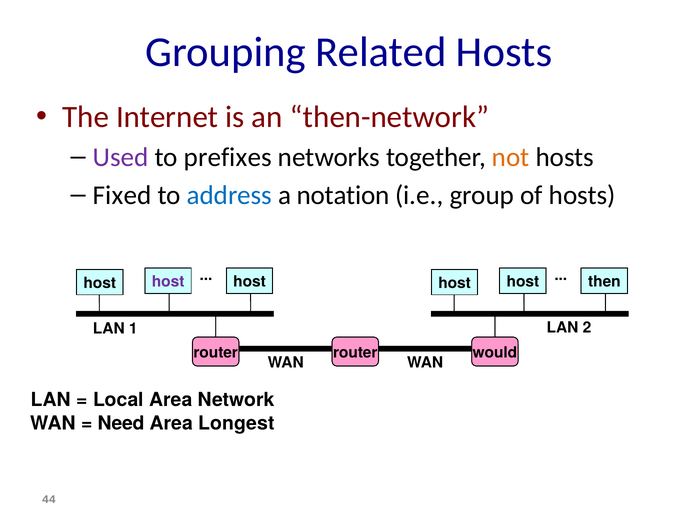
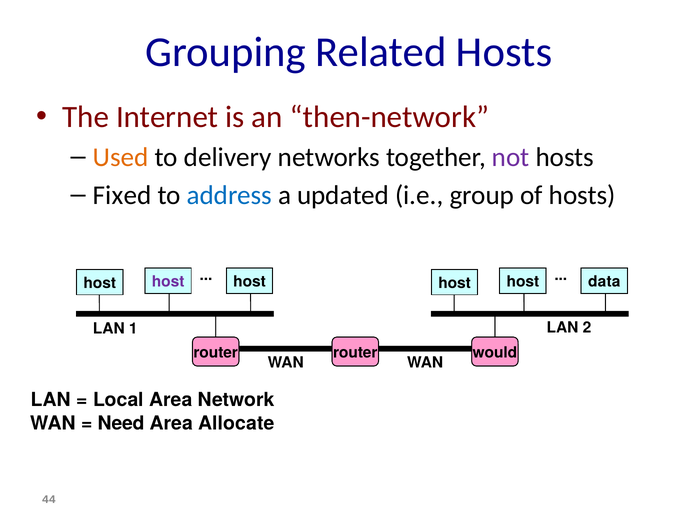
Used colour: purple -> orange
prefixes: prefixes -> delivery
not colour: orange -> purple
notation: notation -> updated
then: then -> data
Longest: Longest -> Allocate
